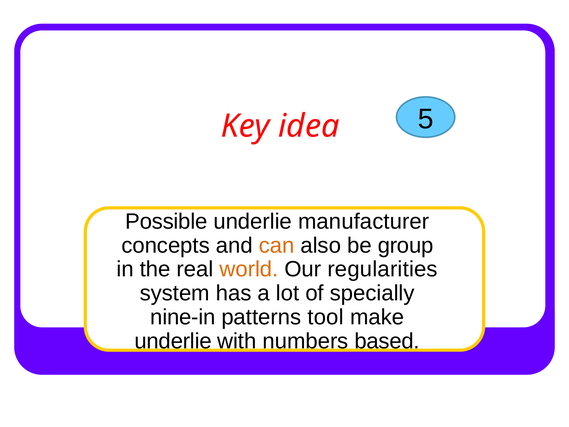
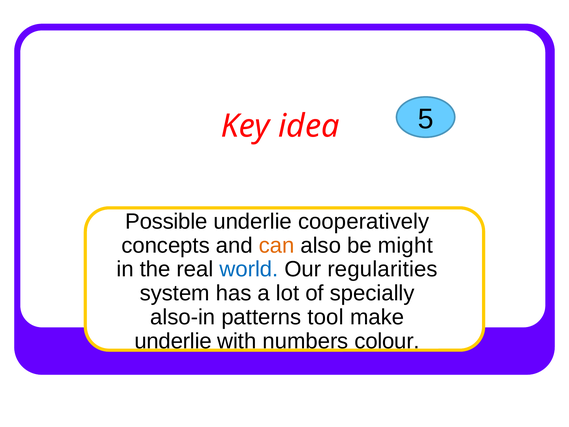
manufacturer: manufacturer -> cooperatively
group: group -> might
world colour: orange -> blue
nine-in: nine-in -> also-in
based: based -> colour
